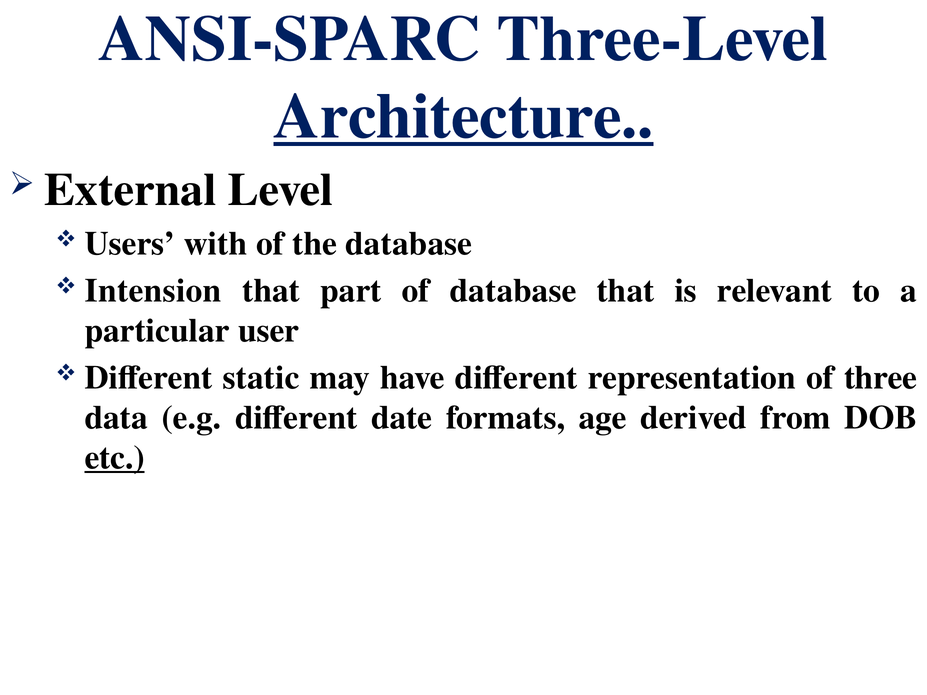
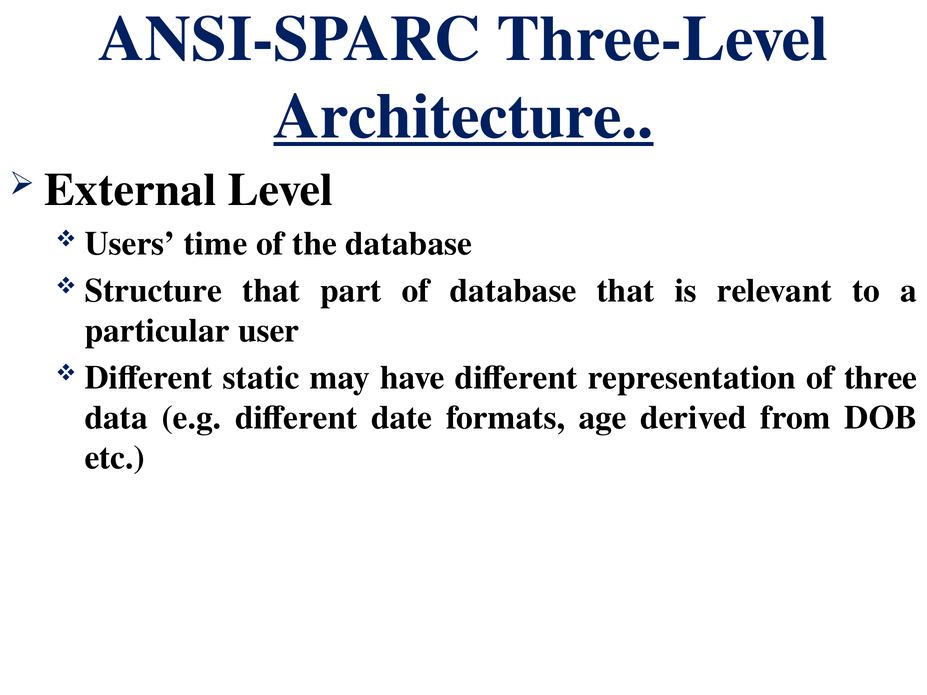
with: with -> time
Intension: Intension -> Structure
etc underline: present -> none
